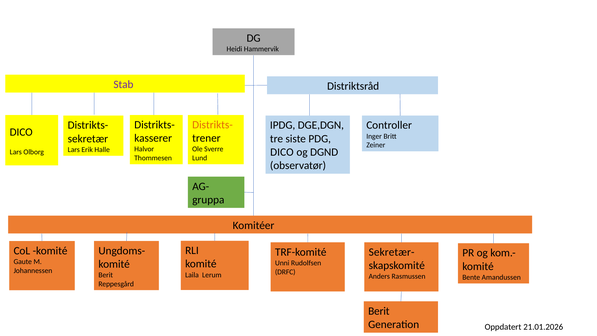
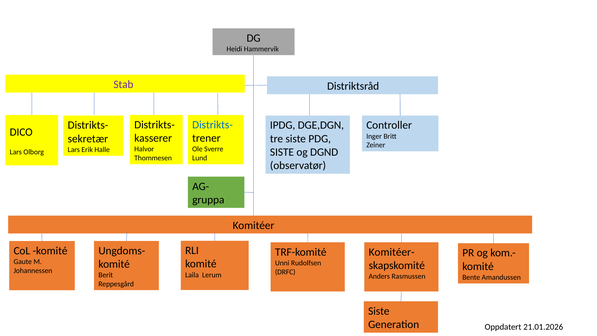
Distrikts- at (213, 125) colour: orange -> blue
DICO at (282, 152): DICO -> SISTE
Sekretær-: Sekretær- -> Komitéer-
Berit at (379, 311): Berit -> Siste
